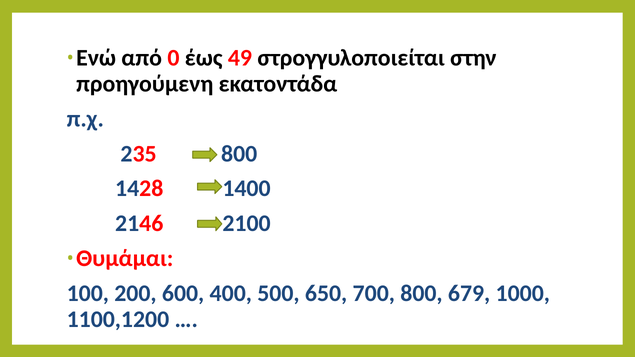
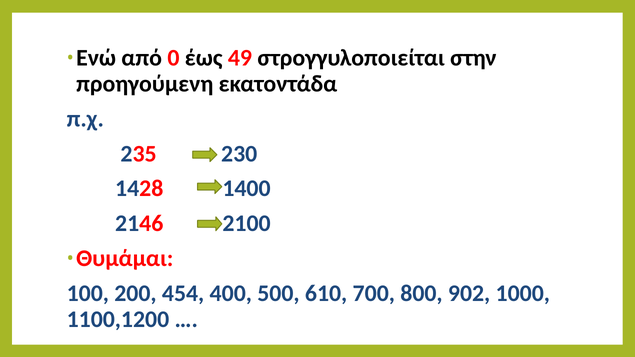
235 800: 800 -> 230
600: 600 -> 454
650: 650 -> 610
679: 679 -> 902
